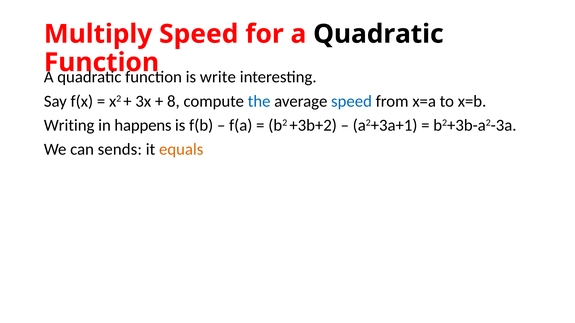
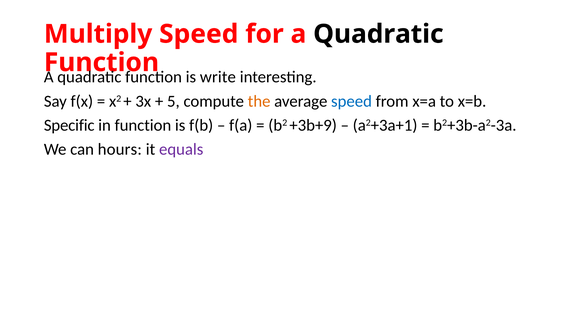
8: 8 -> 5
the colour: blue -> orange
Writing: Writing -> Specific
in happens: happens -> function
+3b+2: +3b+2 -> +3b+9
sends: sends -> hours
equals colour: orange -> purple
